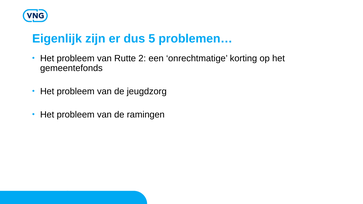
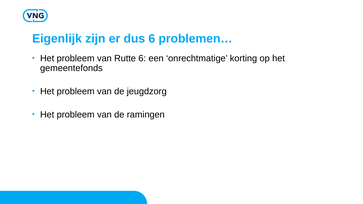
dus 5: 5 -> 6
Rutte 2: 2 -> 6
